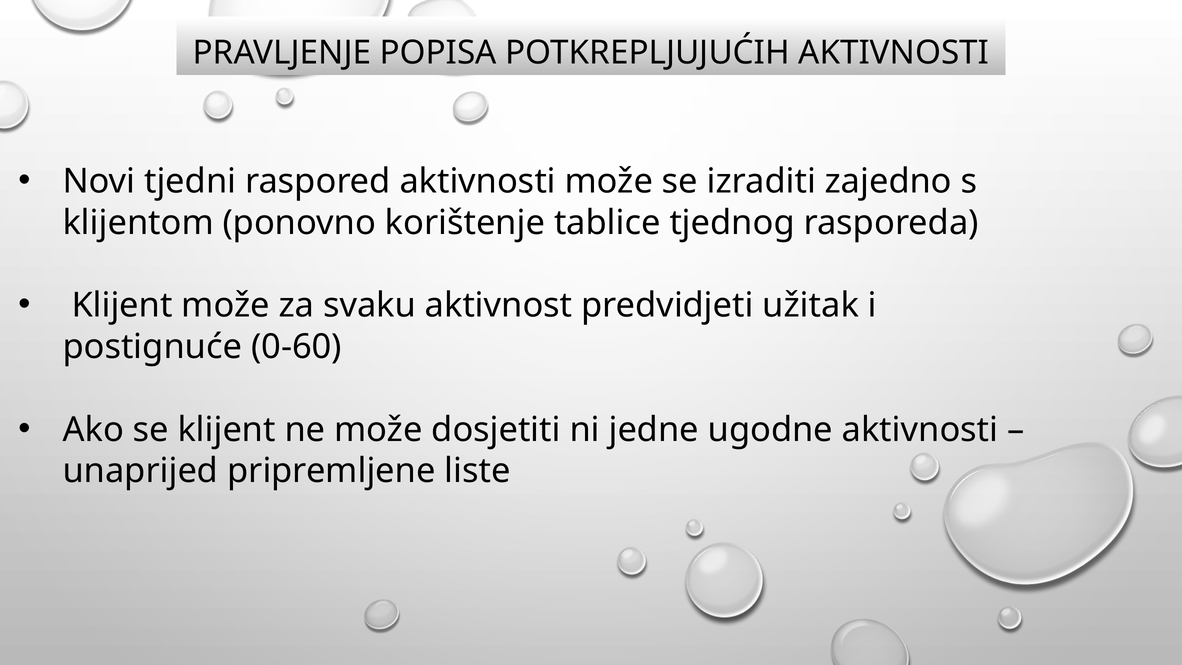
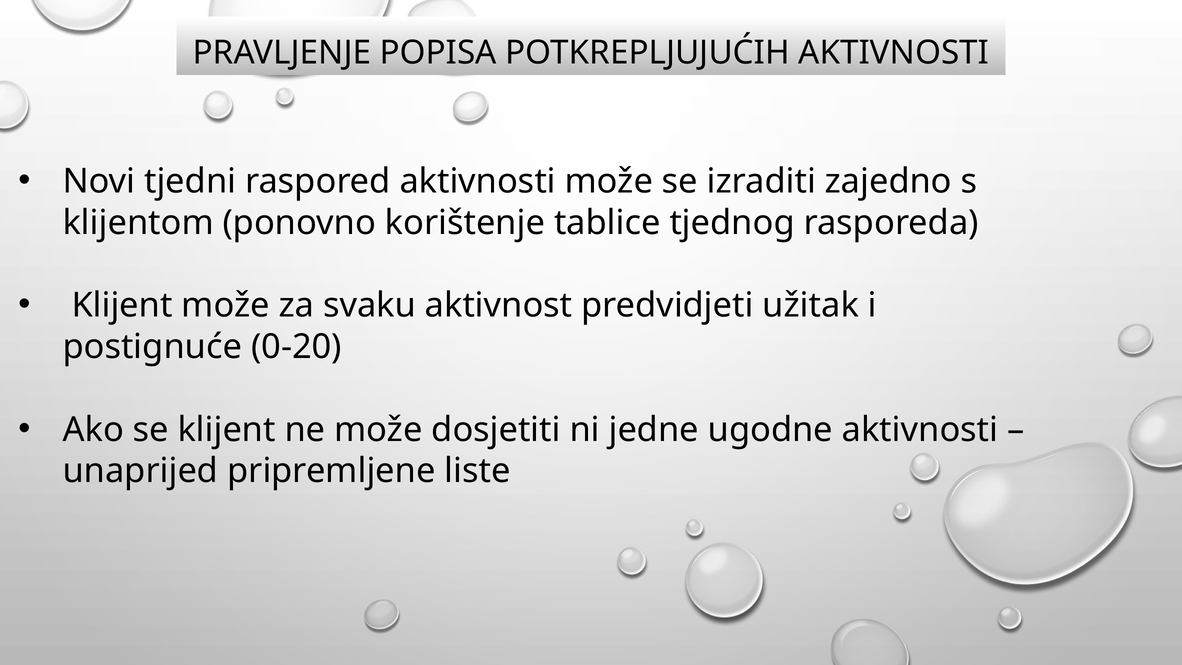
0-60: 0-60 -> 0-20
